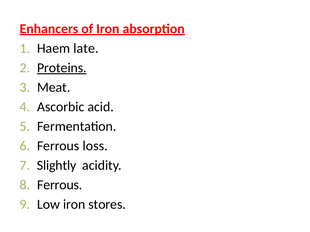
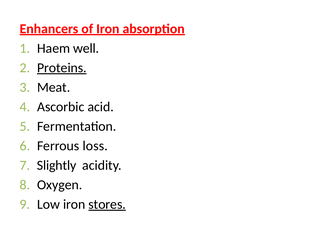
late: late -> well
Ferrous at (60, 185): Ferrous -> Oxygen
stores underline: none -> present
